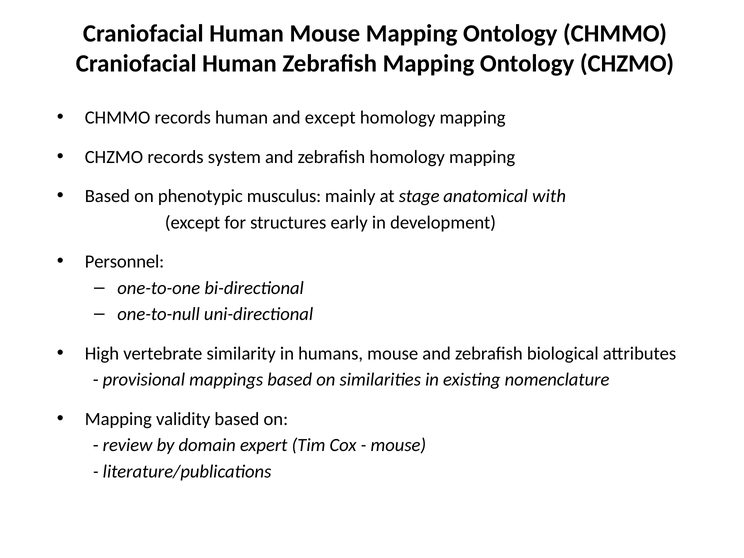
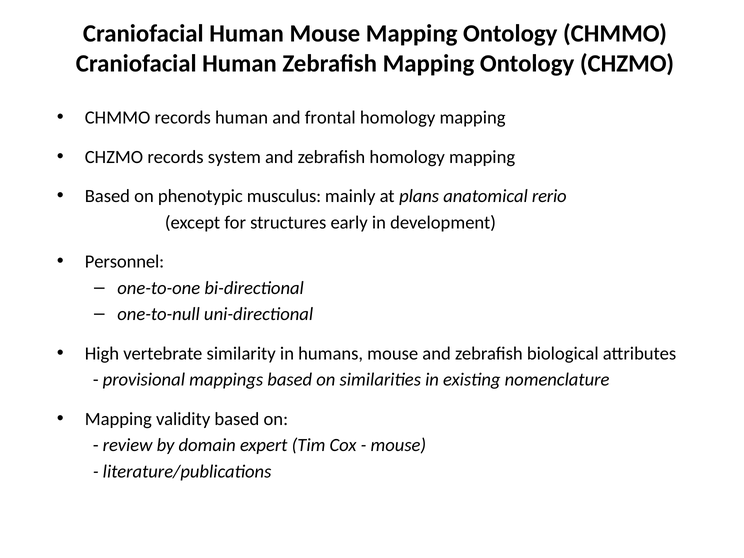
and except: except -> frontal
stage: stage -> plans
with: with -> rerio
